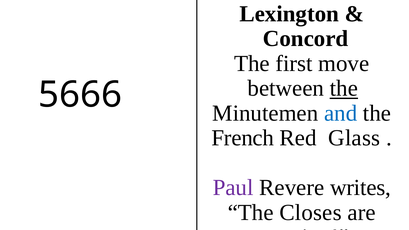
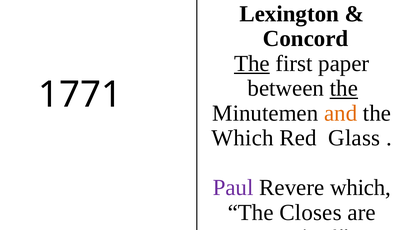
The at (252, 64) underline: none -> present
move: move -> paper
5666: 5666 -> 1771
and colour: blue -> orange
French at (243, 138): French -> Which
Revere writes: writes -> which
